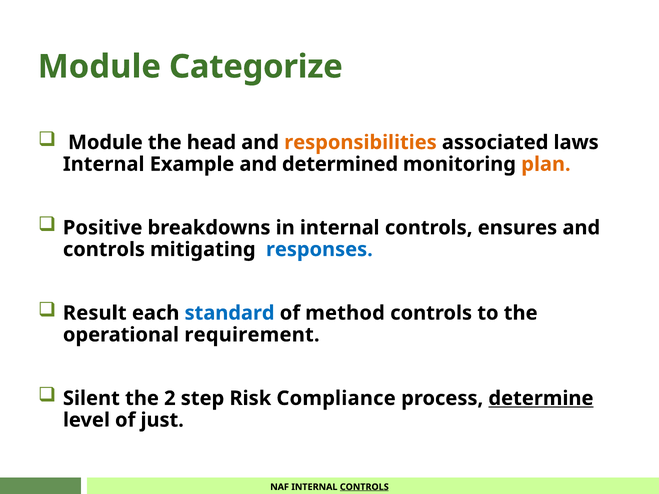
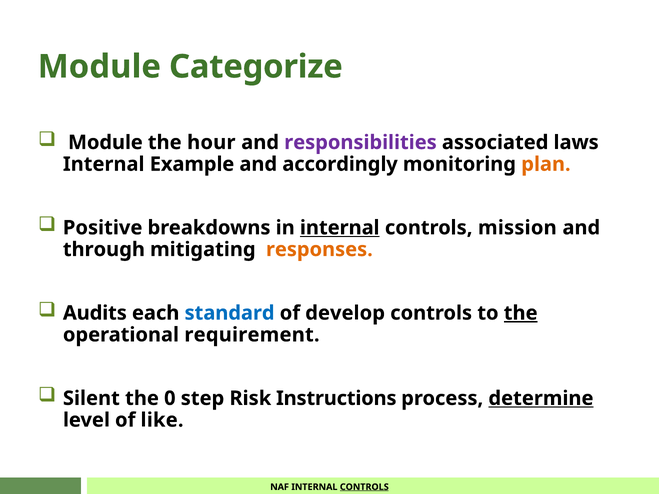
head: head -> hour
responsibilities colour: orange -> purple
determined: determined -> accordingly
internal at (340, 228) underline: none -> present
ensures: ensures -> mission
controls at (104, 250): controls -> through
responses colour: blue -> orange
Result: Result -> Audits
method: method -> develop
the at (521, 313) underline: none -> present
2: 2 -> 0
Compliance: Compliance -> Instructions
just: just -> like
